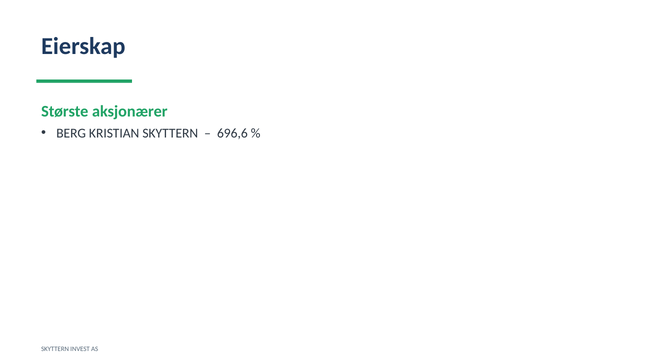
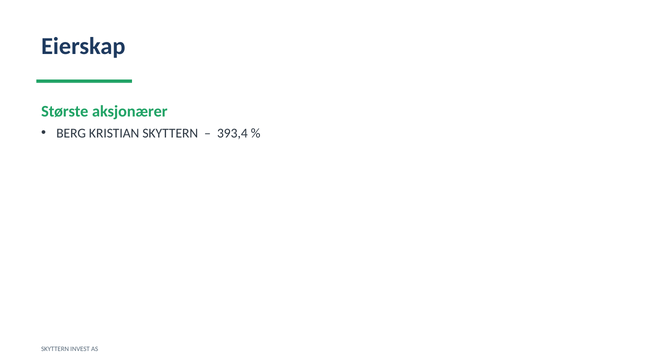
696,6: 696,6 -> 393,4
